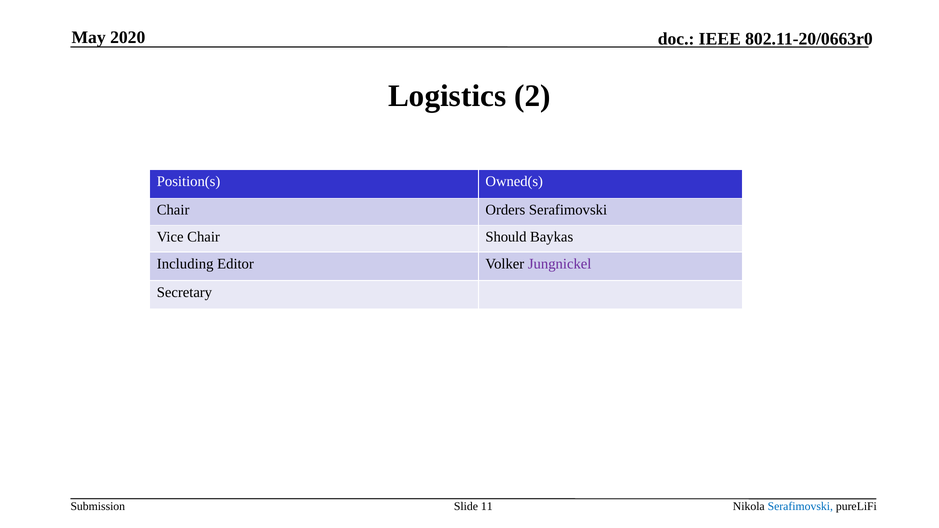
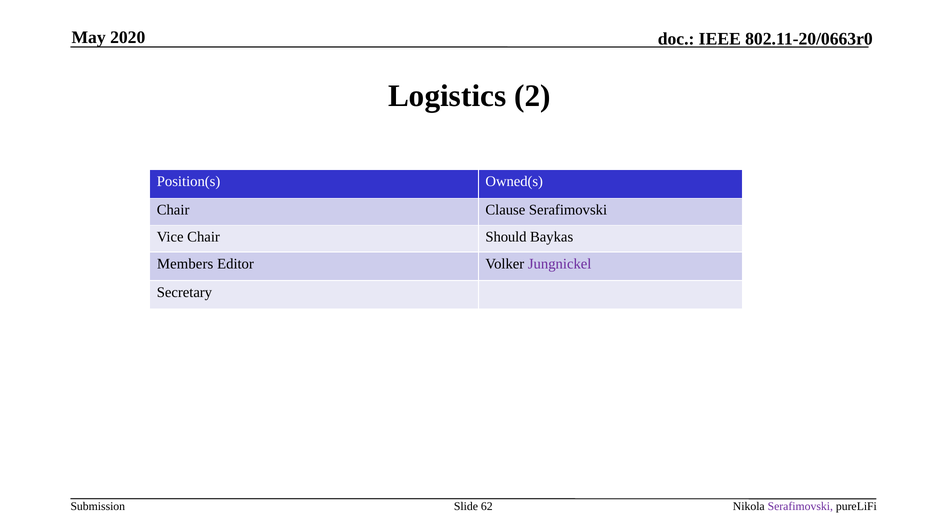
Orders: Orders -> Clause
Including: Including -> Members
11: 11 -> 62
Serafimovski at (800, 507) colour: blue -> purple
